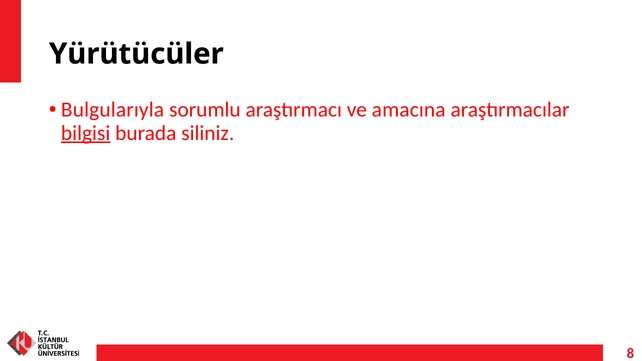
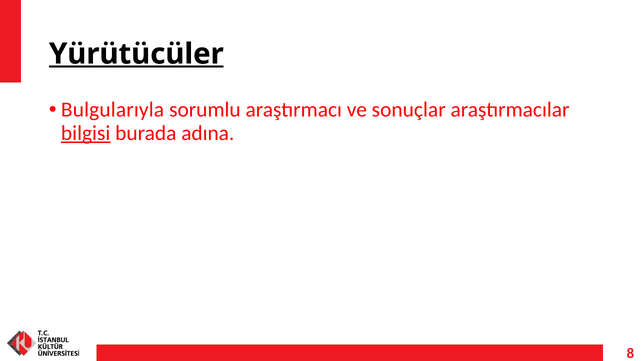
Yürütücüler underline: none -> present
amacına: amacına -> sonuçlar
siliniz: siliniz -> adına
